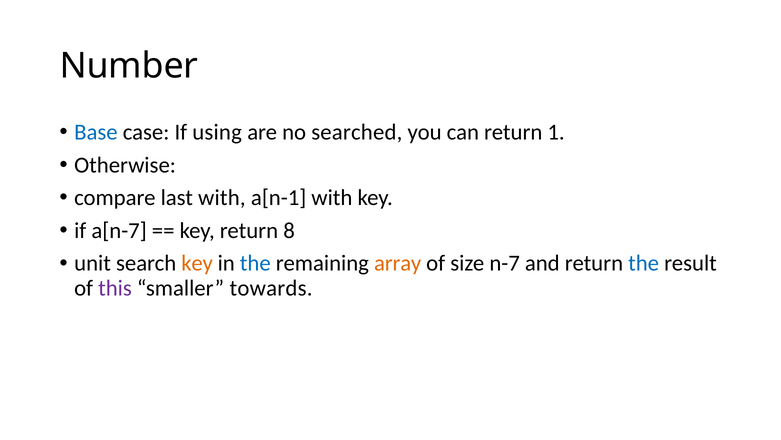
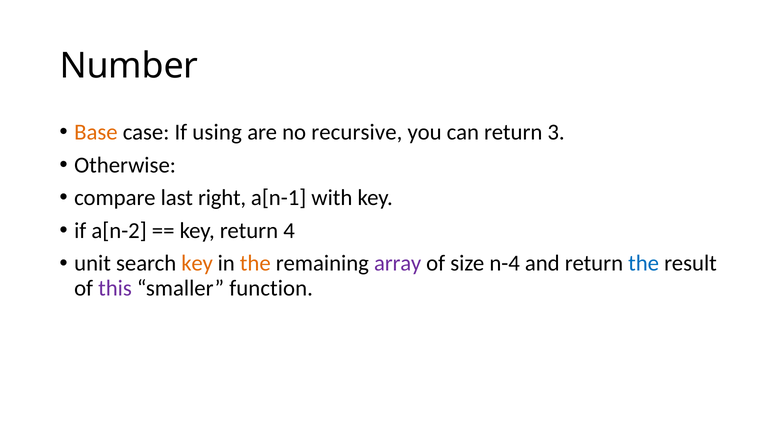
Base colour: blue -> orange
searched: searched -> recursive
1: 1 -> 3
last with: with -> right
a[n-7: a[n-7 -> a[n-2
8: 8 -> 4
the at (255, 263) colour: blue -> orange
array colour: orange -> purple
n-7: n-7 -> n-4
towards: towards -> function
